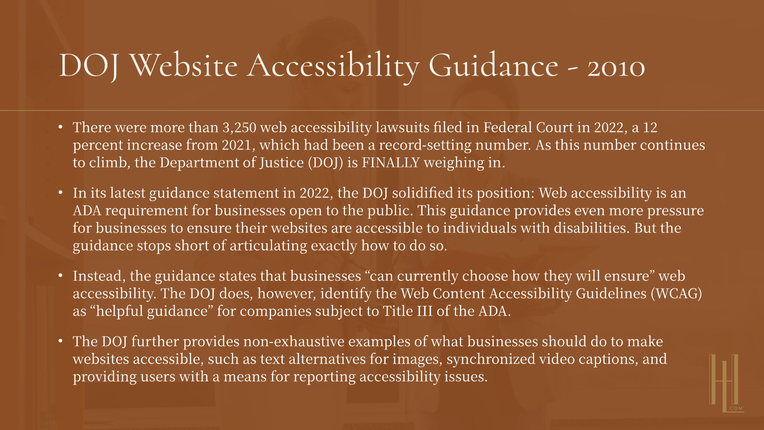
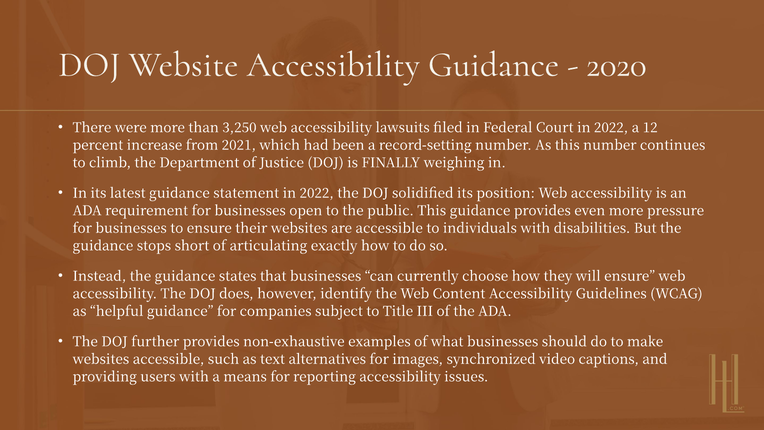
2010: 2010 -> 2020
